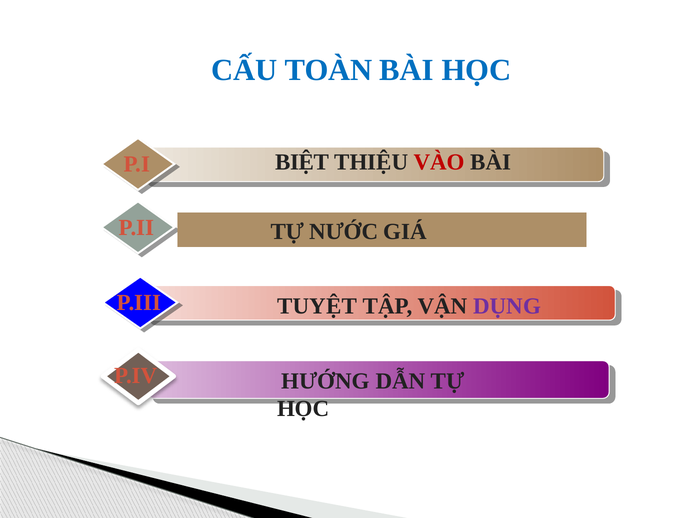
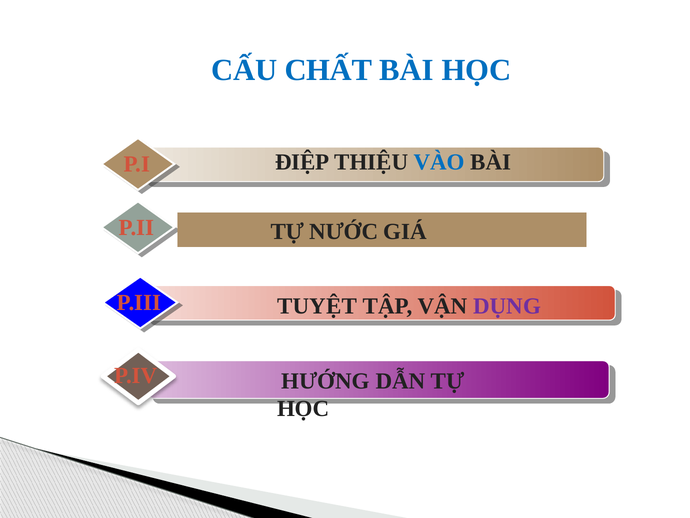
TOÀN: TOÀN -> CHẤT
BIỆT: BIỆT -> ĐIỆP
VÀO colour: red -> blue
